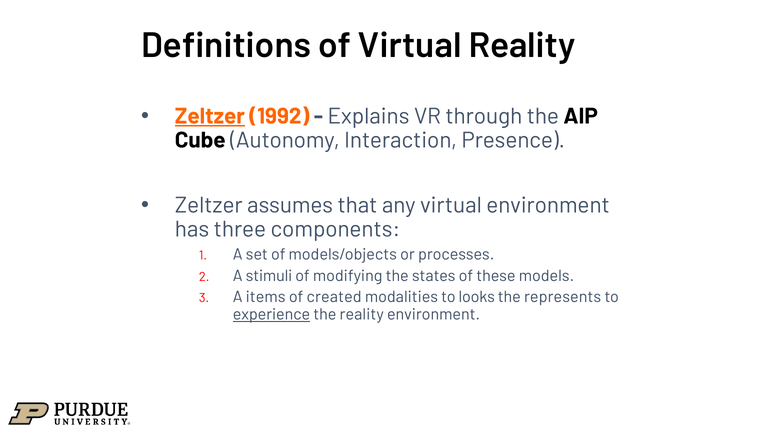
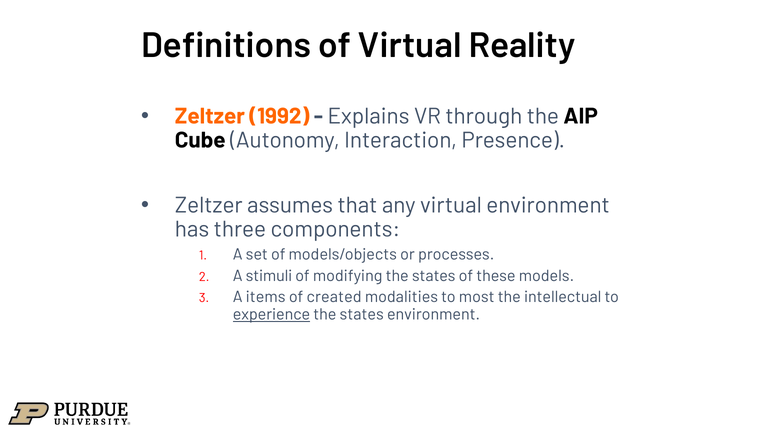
Zeltzer at (210, 116) underline: present -> none
looks: looks -> most
represents: represents -> intellectual
reality at (362, 315): reality -> states
